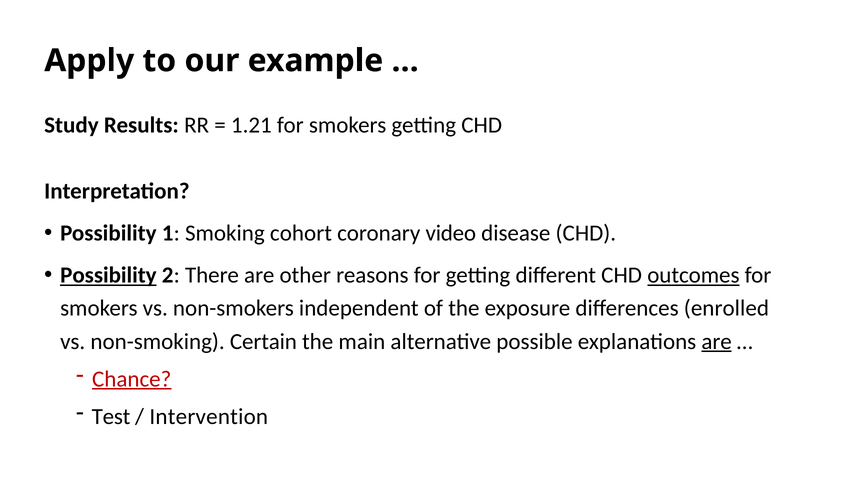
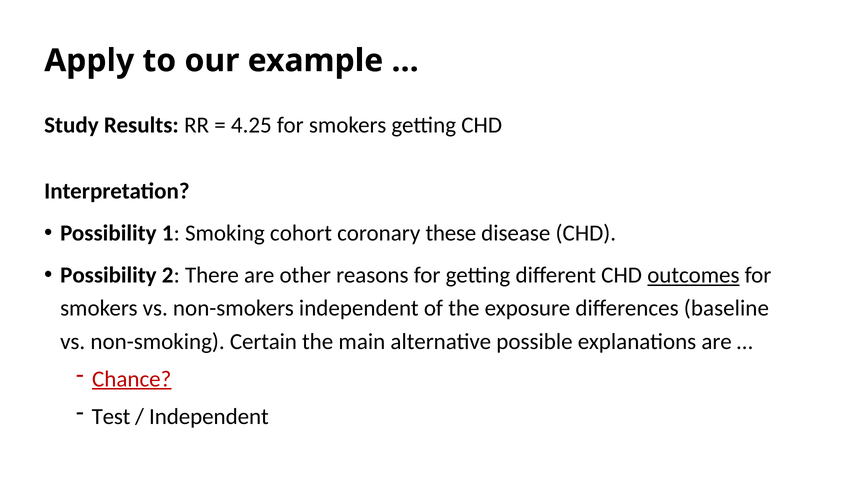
1.21: 1.21 -> 4.25
video: video -> these
Possibility at (108, 275) underline: present -> none
enrolled: enrolled -> baseline
are at (717, 342) underline: present -> none
Intervention at (209, 417): Intervention -> Independent
